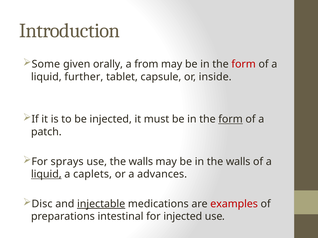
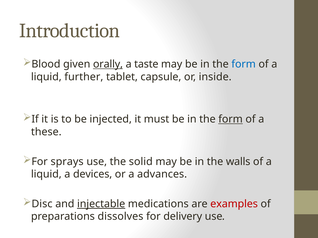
Some: Some -> Blood
orally underline: none -> present
from: from -> taste
form at (244, 64) colour: red -> blue
patch: patch -> these
use the walls: walls -> solid
liquid at (46, 175) underline: present -> none
caplets: caplets -> devices
intestinal: intestinal -> dissolves
for injected: injected -> delivery
